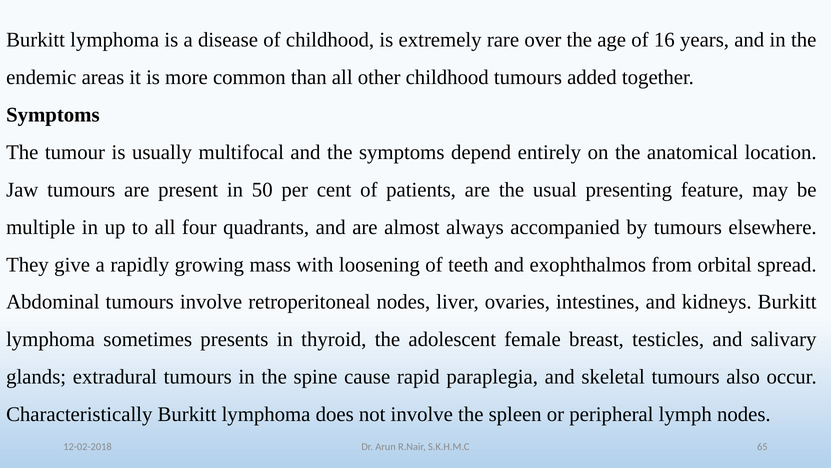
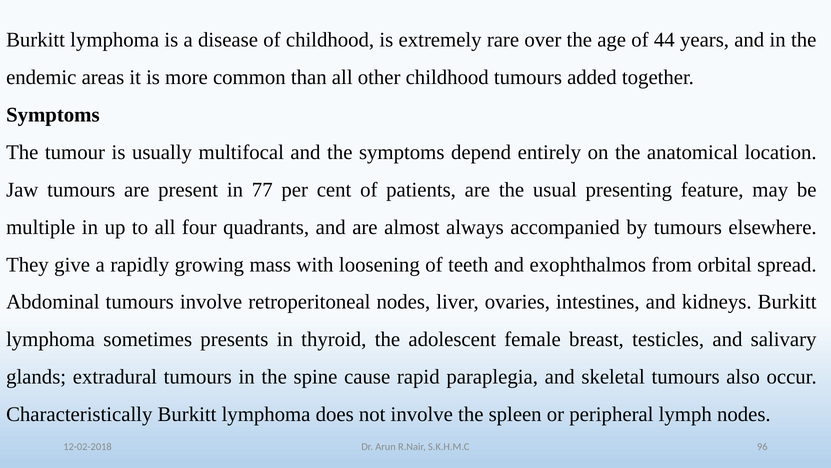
16: 16 -> 44
50: 50 -> 77
65: 65 -> 96
